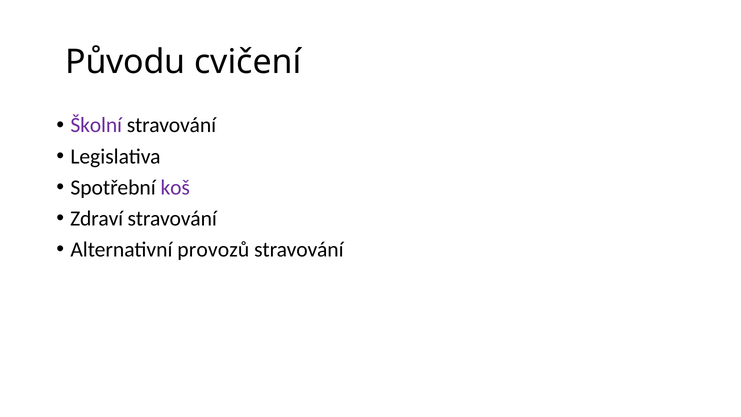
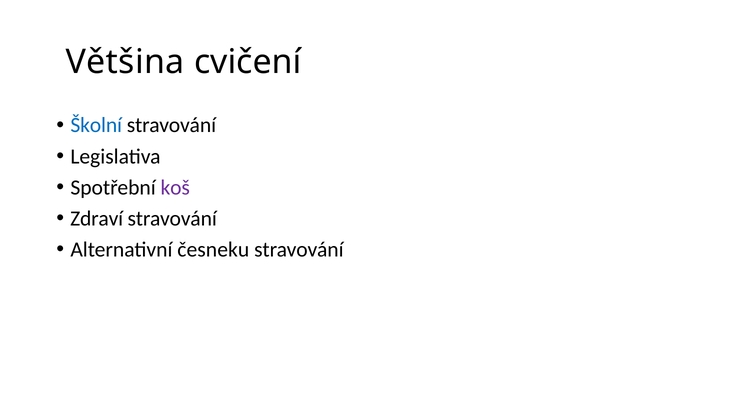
Původu: Původu -> Většina
Školní colour: purple -> blue
provozů: provozů -> česneku
